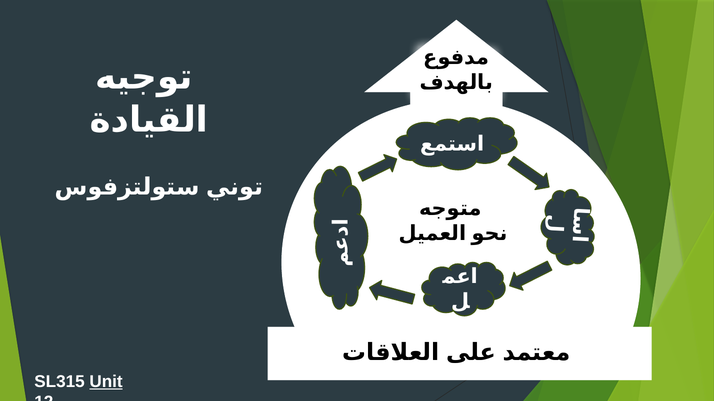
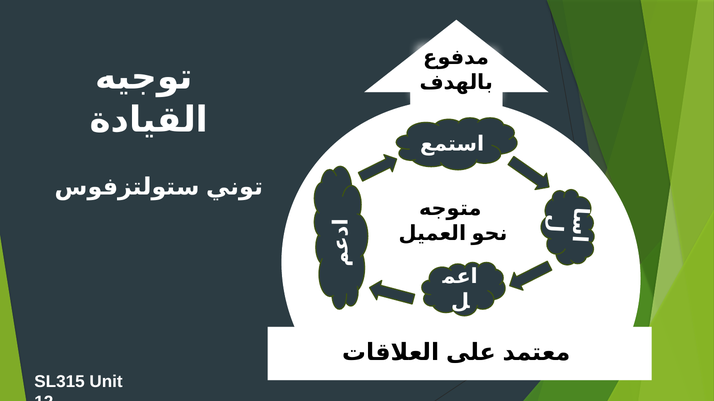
Unit underline: present -> none
